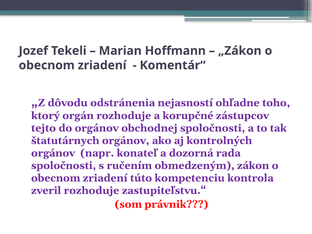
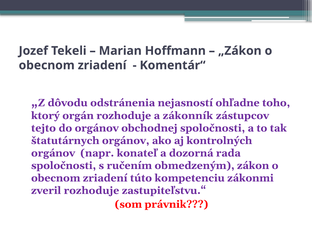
korupčné: korupčné -> zákonník
kontrola: kontrola -> zákonmi
